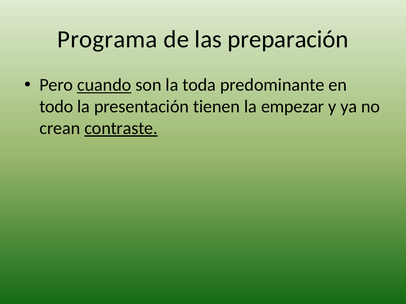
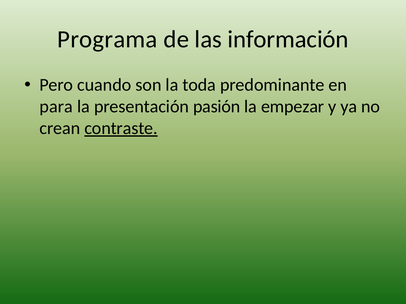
preparación: preparación -> información
cuando underline: present -> none
todo: todo -> para
tienen: tienen -> pasión
